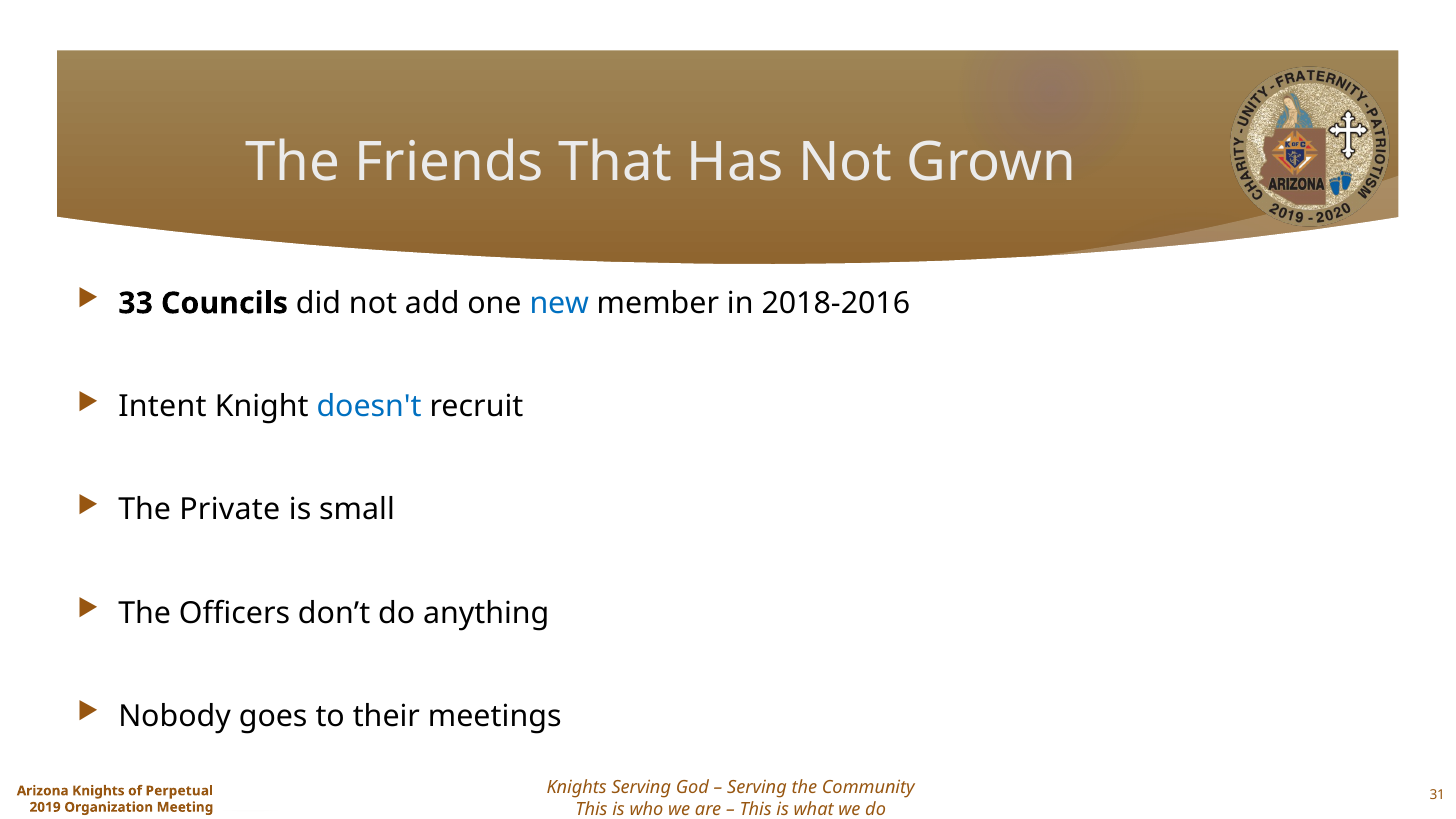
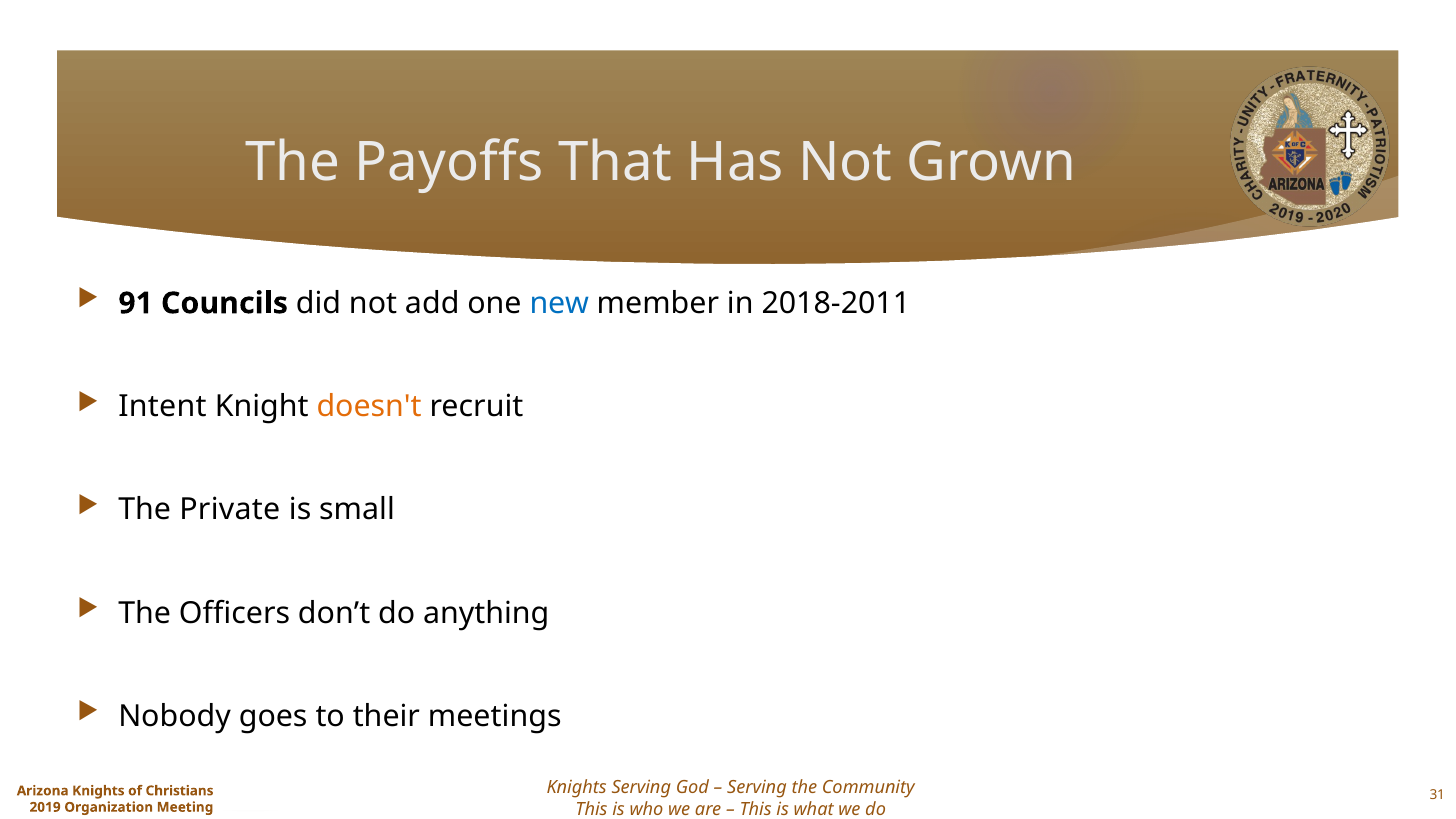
Friends: Friends -> Payoffs
33: 33 -> 91
2018-2016: 2018-2016 -> 2018-2011
doesn't colour: blue -> orange
Perpetual: Perpetual -> Christians
